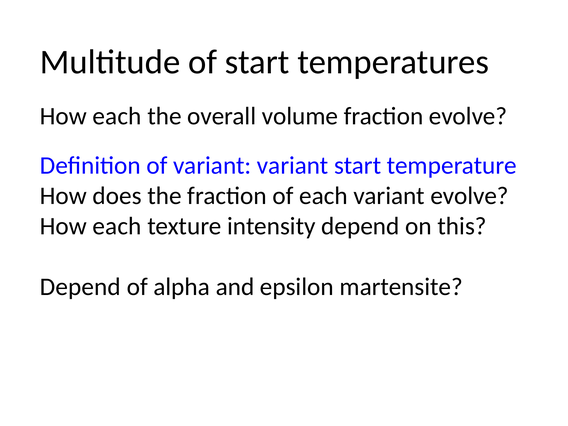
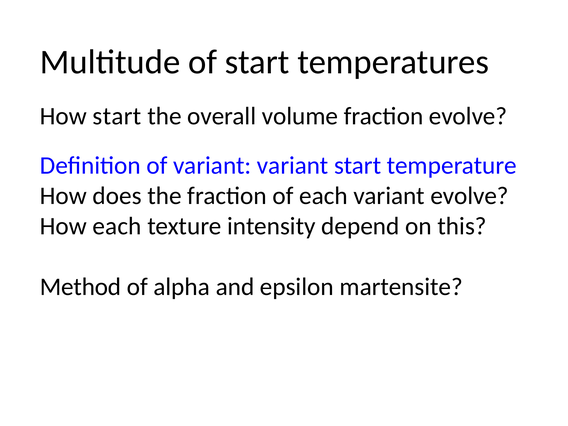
each at (117, 116): each -> start
Depend at (80, 287): Depend -> Method
